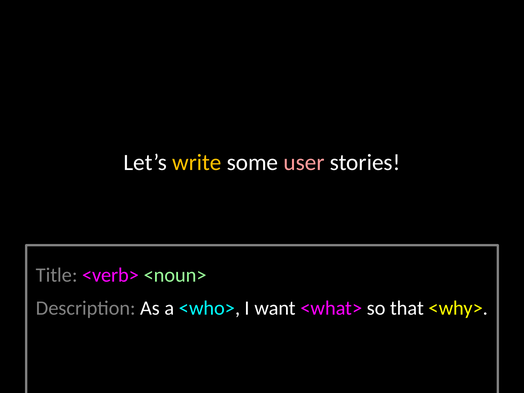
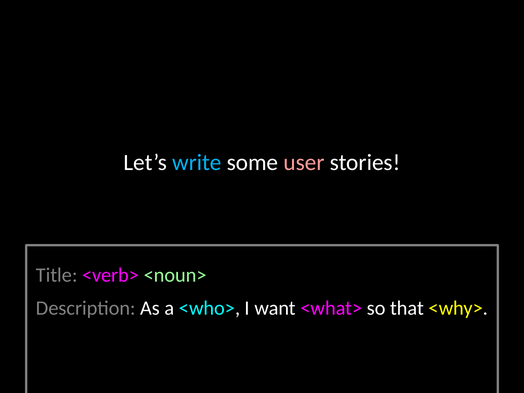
write colour: yellow -> light blue
